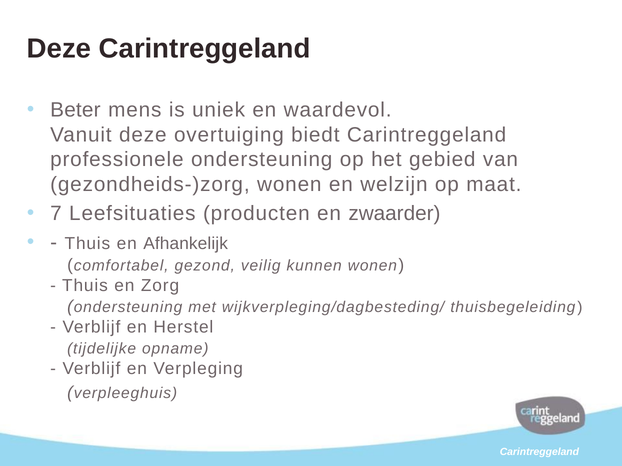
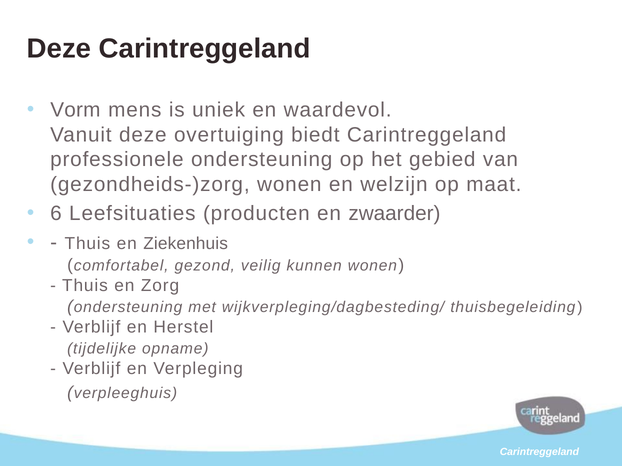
Beter: Beter -> Vorm
7: 7 -> 6
Afhankelijk: Afhankelijk -> Ziekenhuis
